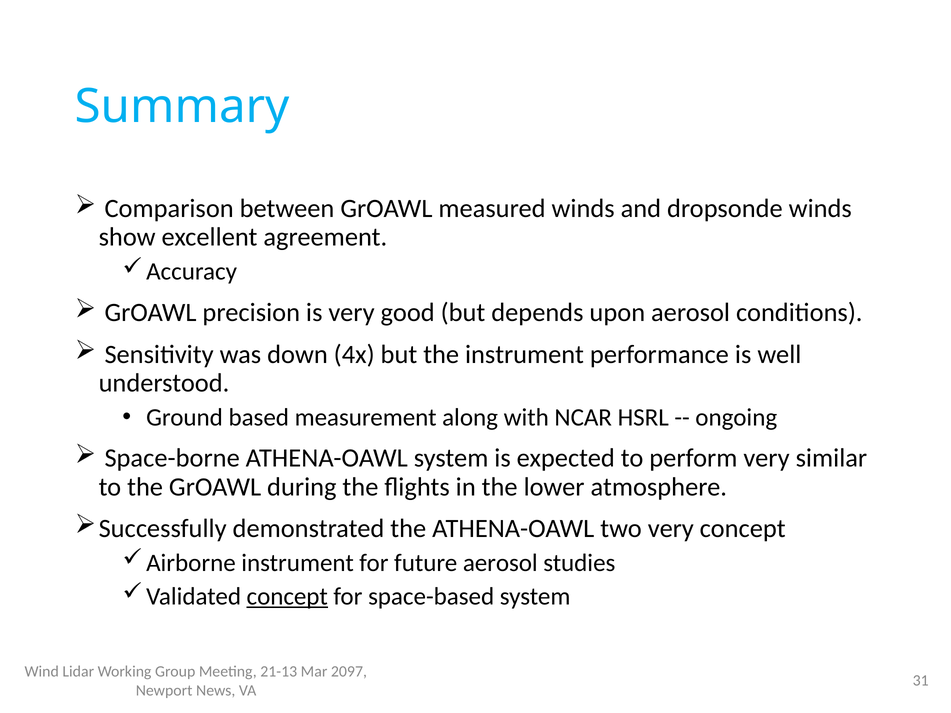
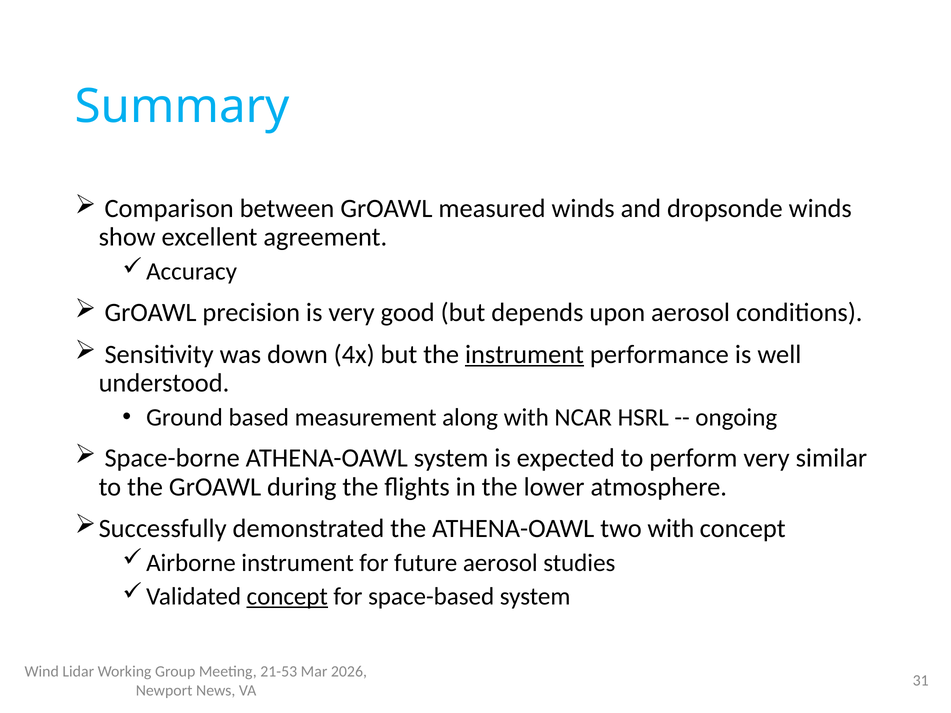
instrument at (525, 354) underline: none -> present
two very: very -> with
21-13: 21-13 -> 21-53
2097: 2097 -> 2026
